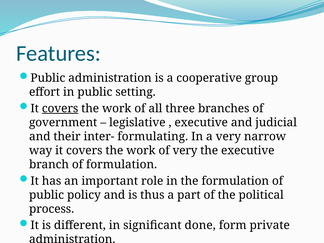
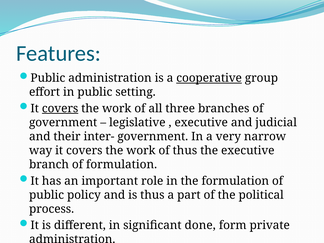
cooperative underline: none -> present
inter- formulating: formulating -> government
of very: very -> thus
